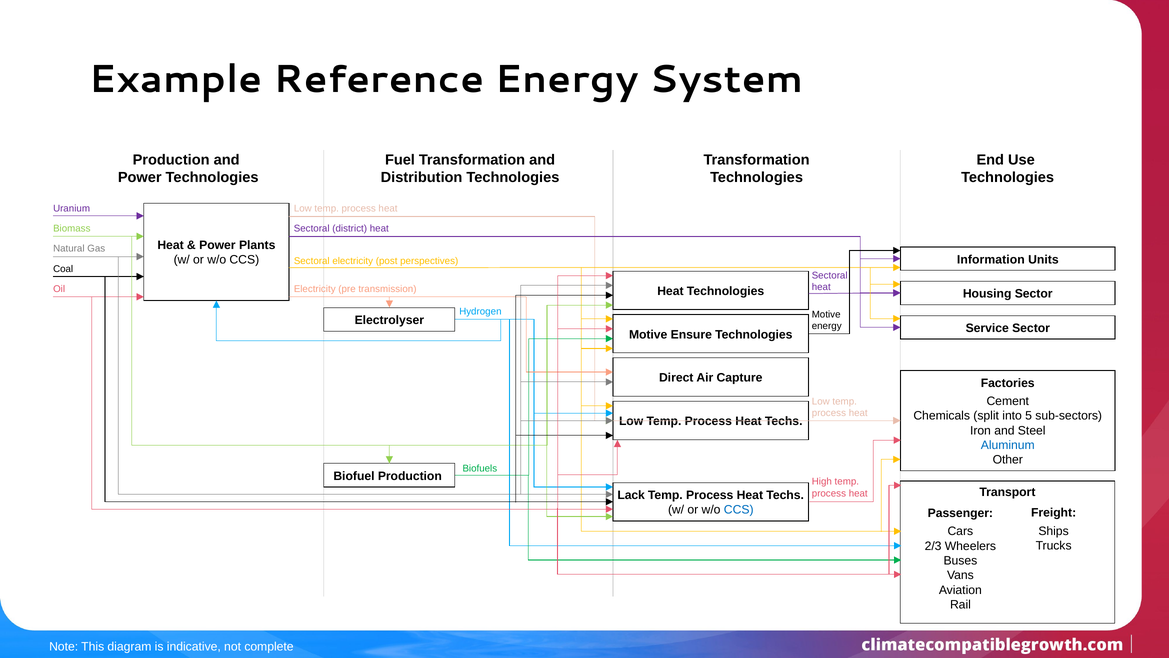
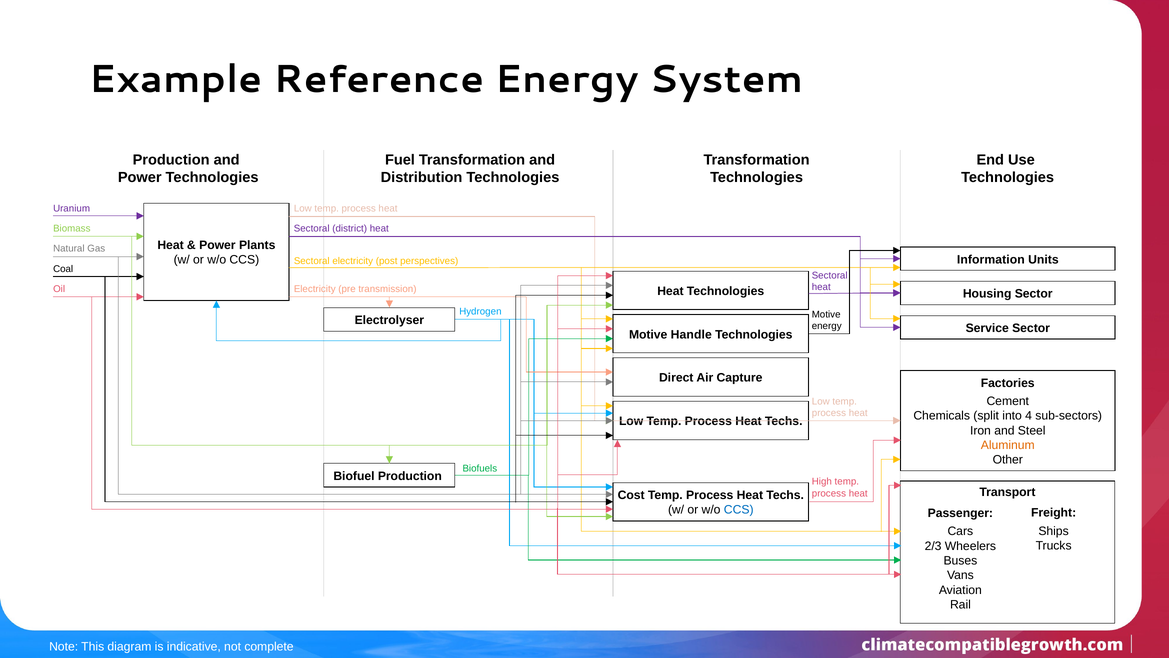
Ensure: Ensure -> Handle
5: 5 -> 4
Aluminum colour: blue -> orange
Lack: Lack -> Cost
